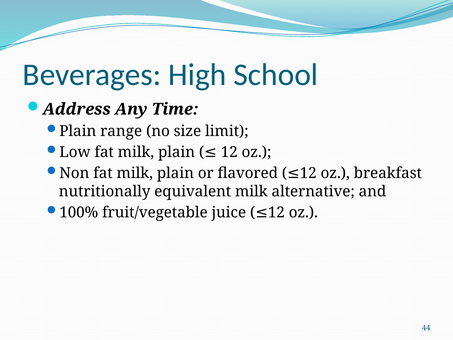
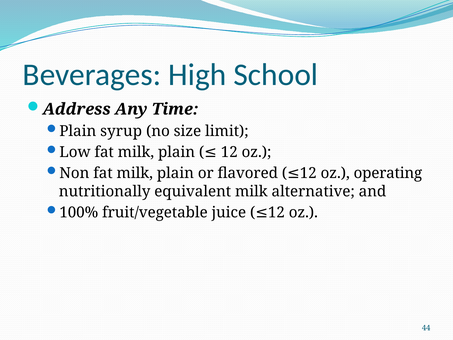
range: range -> syrup
breakfast: breakfast -> operating
